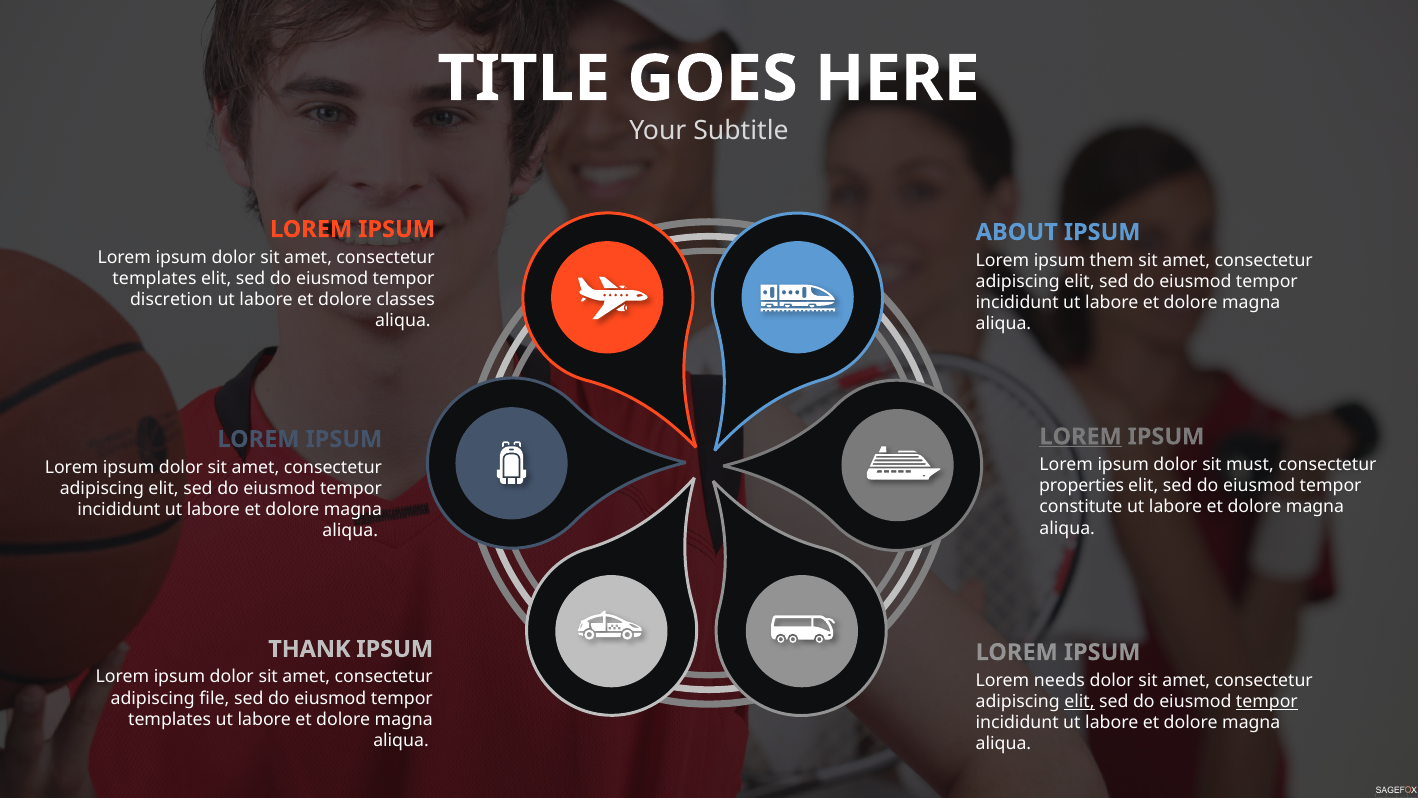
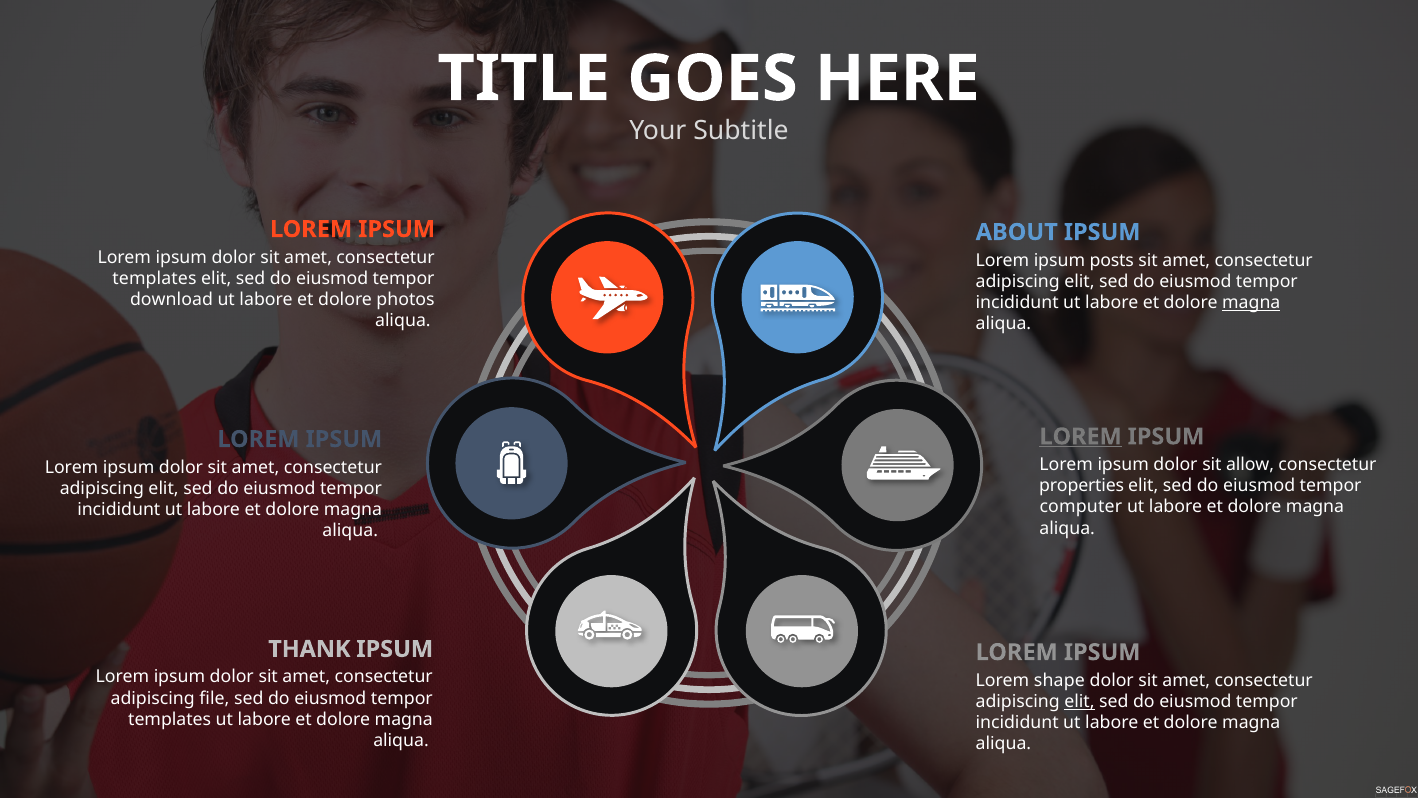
them: them -> posts
discretion: discretion -> download
classes: classes -> photos
magna at (1251, 303) underline: none -> present
must: must -> allow
constitute: constitute -> computer
needs: needs -> shape
tempor at (1267, 701) underline: present -> none
